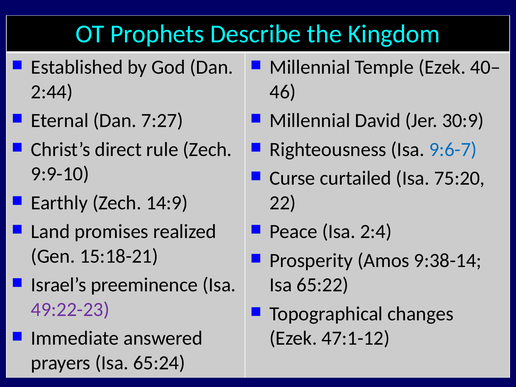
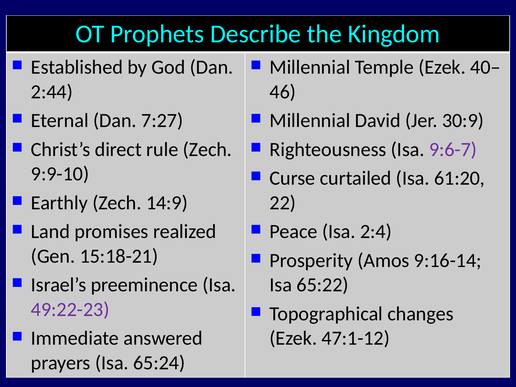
9:6-7 colour: blue -> purple
75:20: 75:20 -> 61:20
9:38-14: 9:38-14 -> 9:16-14
